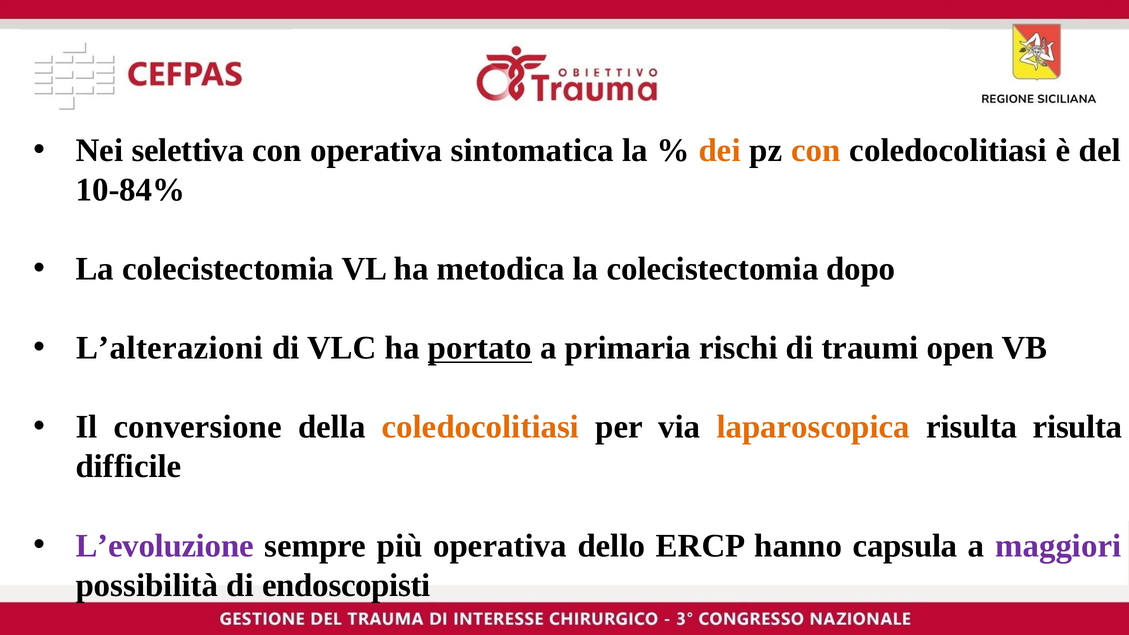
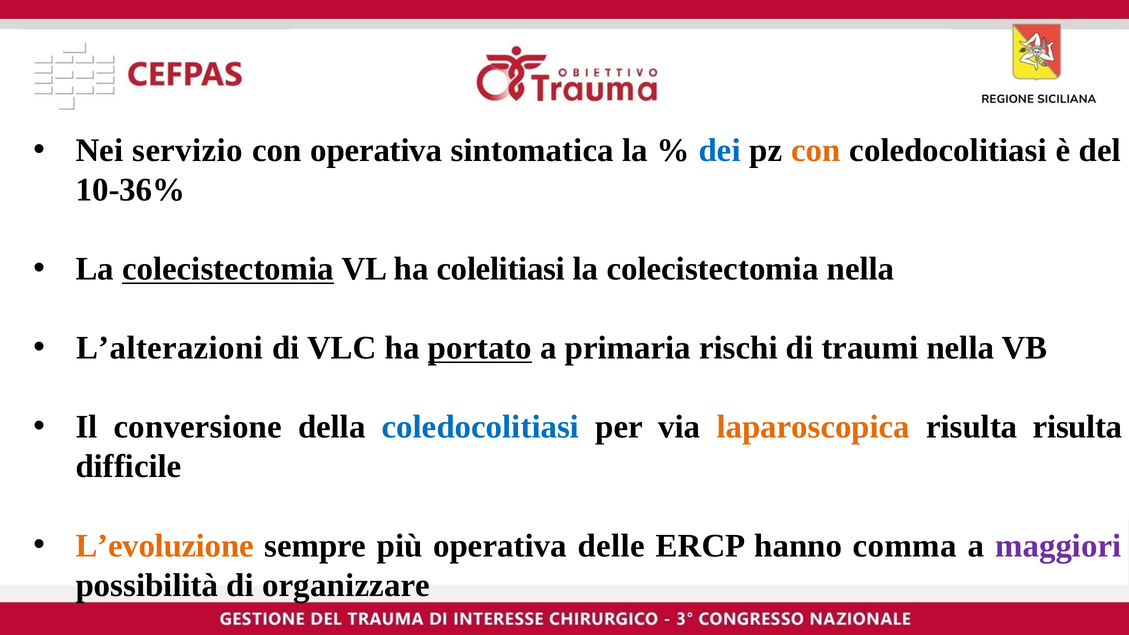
selettiva: selettiva -> servizio
dei colour: orange -> blue
10-84%: 10-84% -> 10-36%
colecistectomia at (228, 269) underline: none -> present
metodica: metodica -> colelitiasi
colecistectomia dopo: dopo -> nella
traumi open: open -> nella
coledocolitiasi at (480, 427) colour: orange -> blue
L’evoluzione colour: purple -> orange
dello: dello -> delle
capsula: capsula -> comma
endoscopisti: endoscopisti -> organizzare
